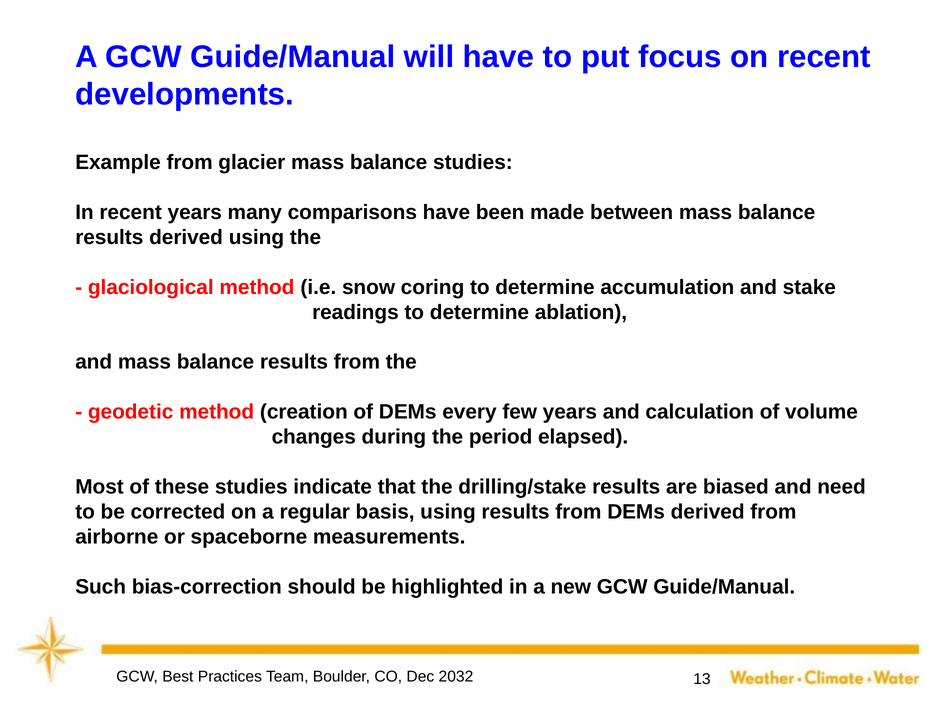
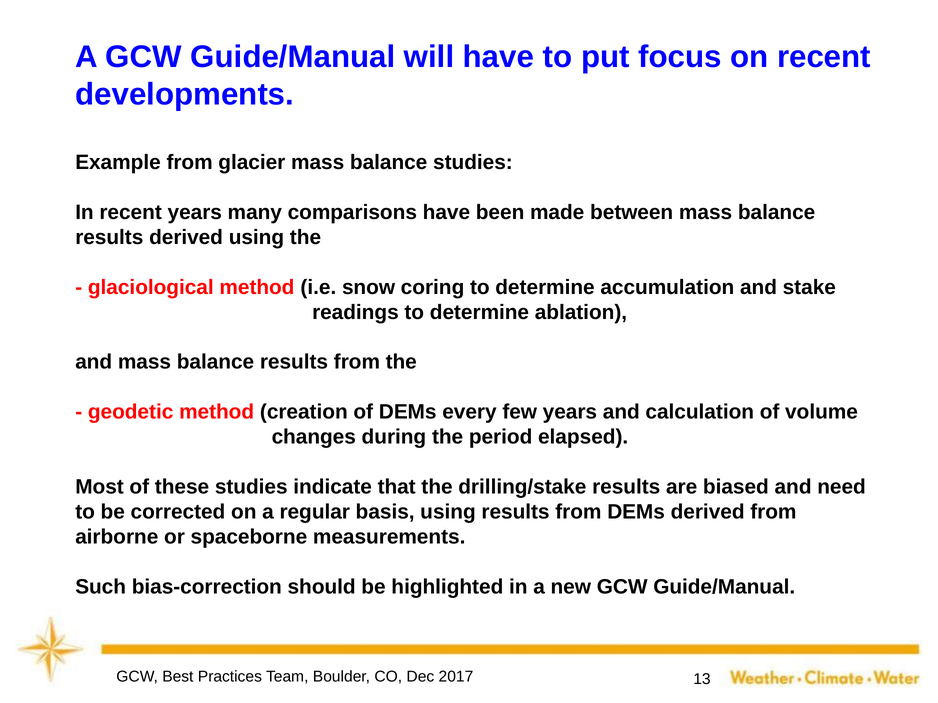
2032: 2032 -> 2017
